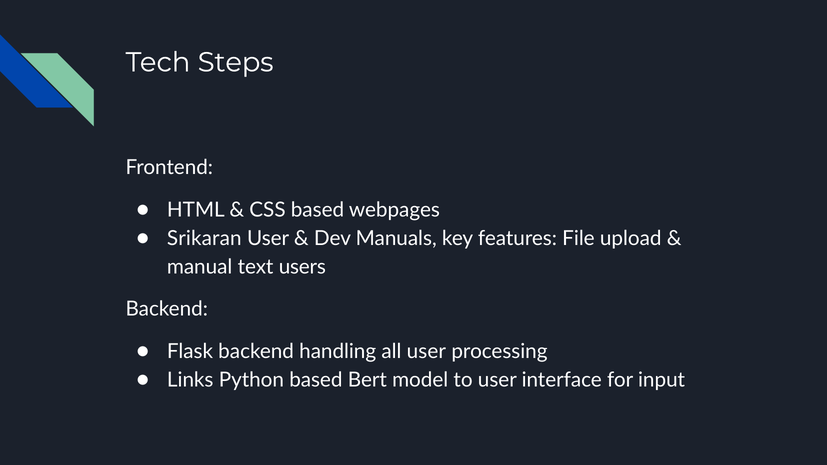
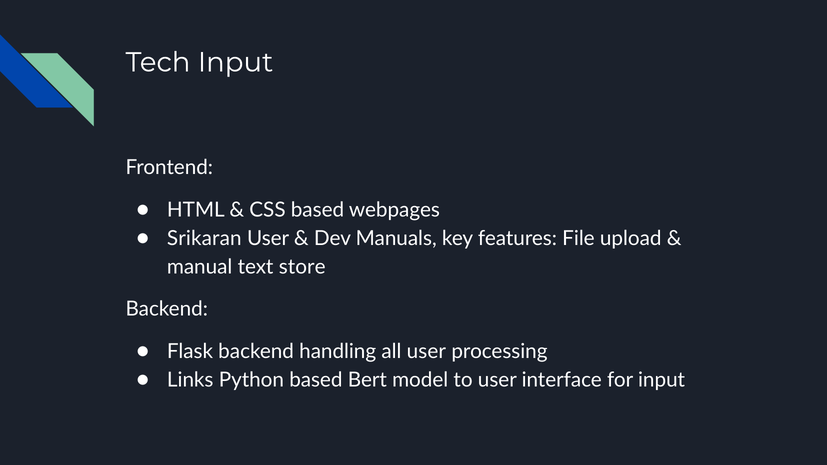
Tech Steps: Steps -> Input
users: users -> store
